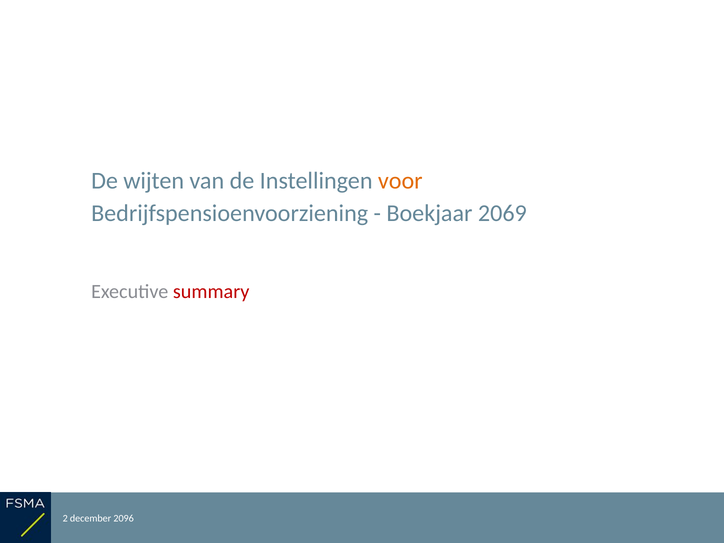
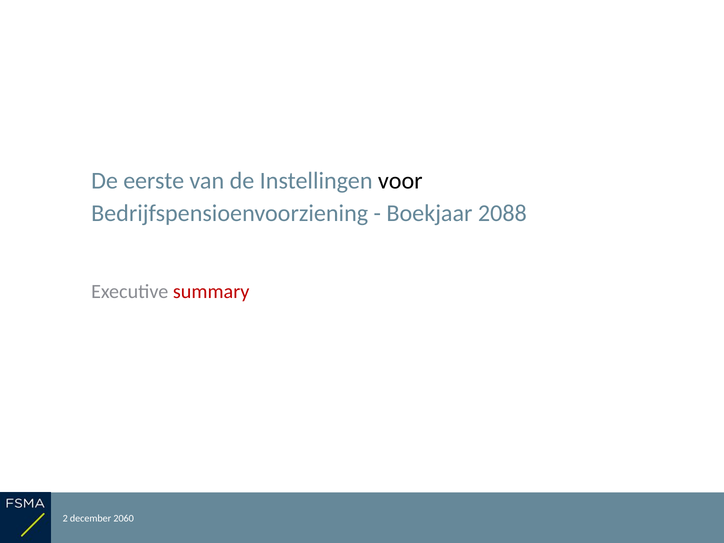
wijten: wijten -> eerste
voor colour: orange -> black
2069: 2069 -> 2088
2096: 2096 -> 2060
